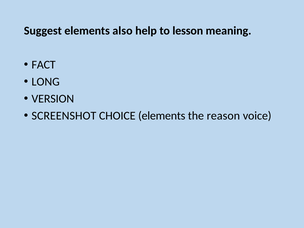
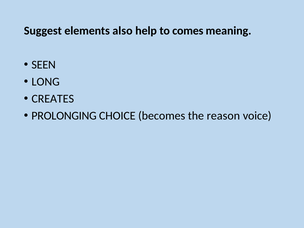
lesson: lesson -> comes
FACT: FACT -> SEEN
VERSION: VERSION -> CREATES
SCREENSHOT: SCREENSHOT -> PROLONGING
CHOICE elements: elements -> becomes
